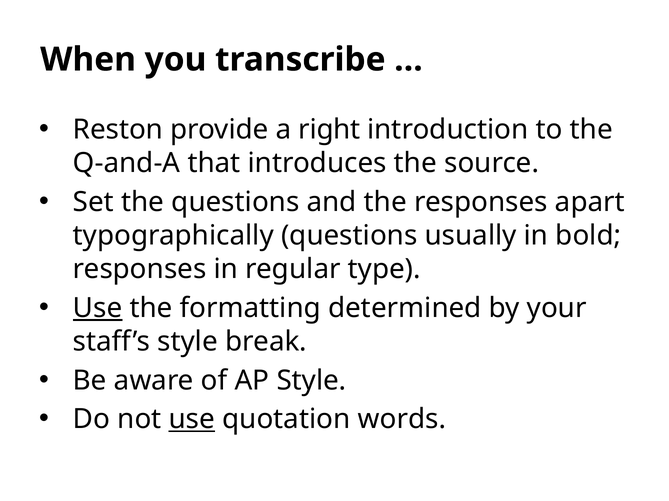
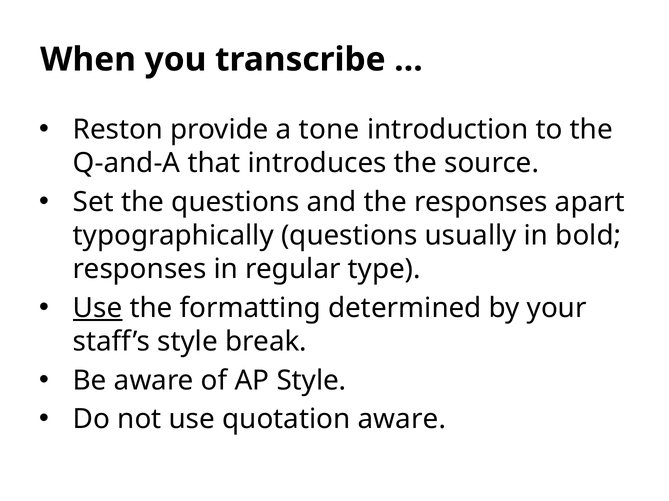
right: right -> tone
use at (192, 420) underline: present -> none
quotation words: words -> aware
